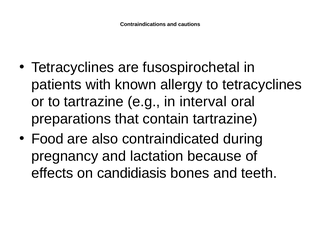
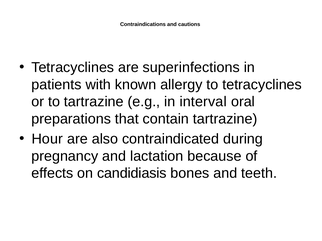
fusospirochetal: fusospirochetal -> superinfections
Food: Food -> Hour
